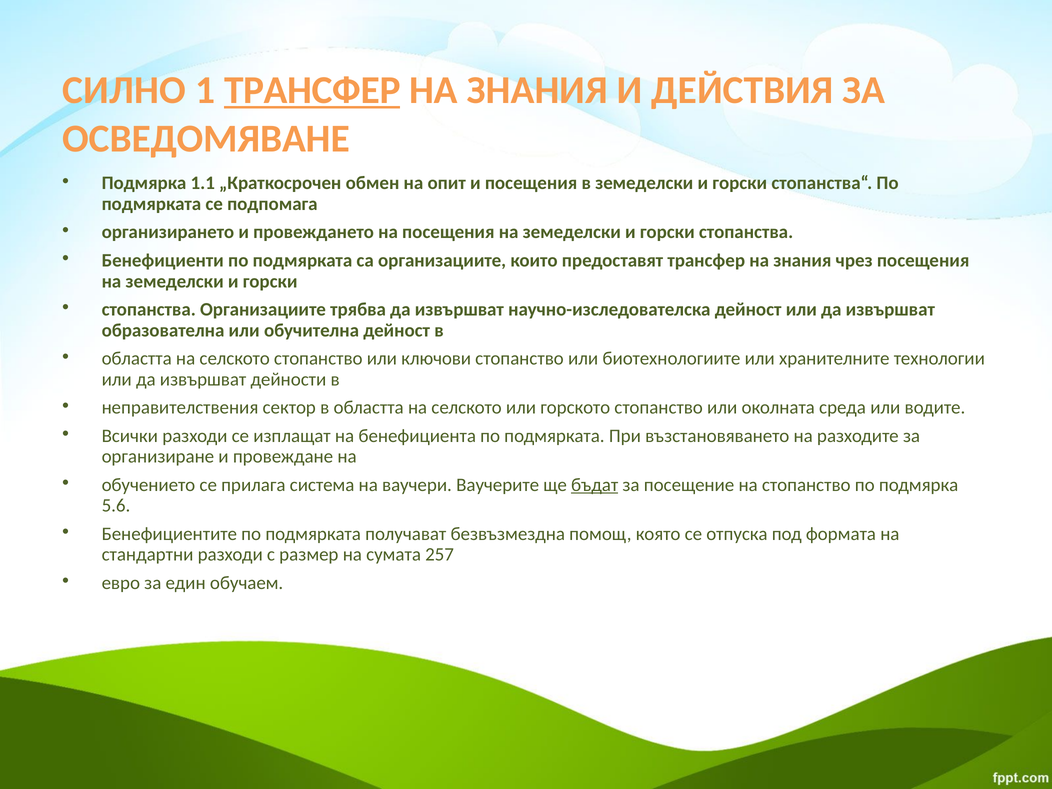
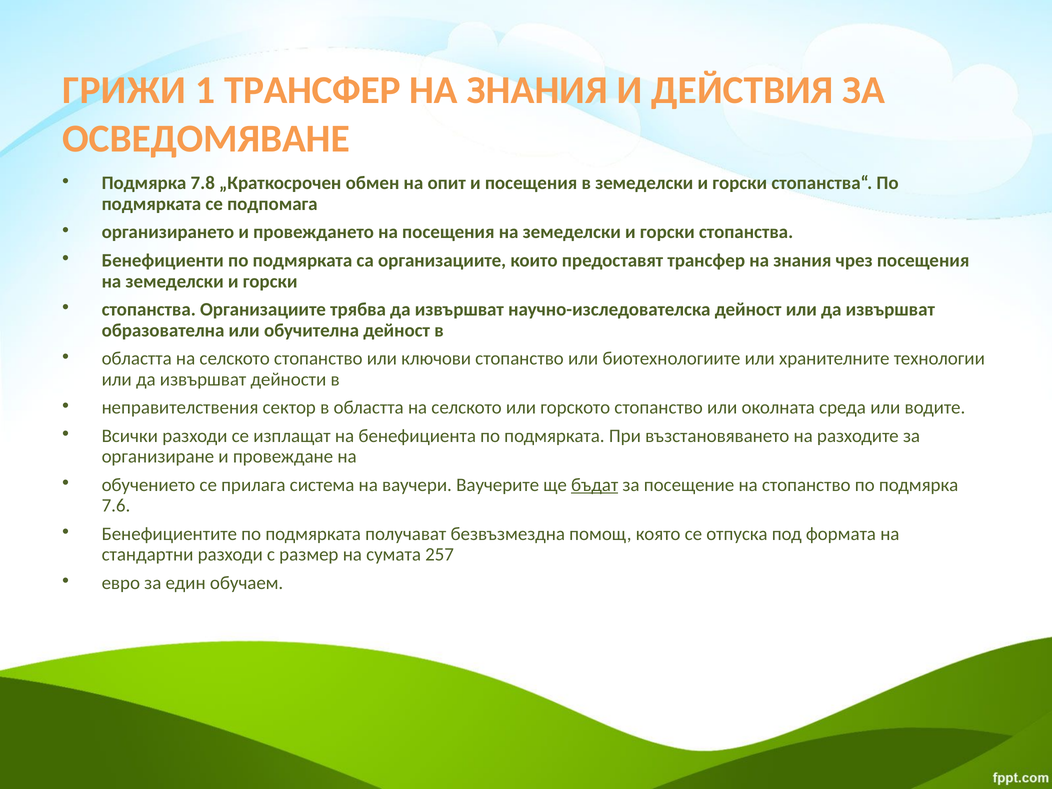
СИЛНО: СИЛНО -> ГРИЖИ
ТРАНСФЕР at (312, 90) underline: present -> none
1.1: 1.1 -> 7.8
5.6: 5.6 -> 7.6
